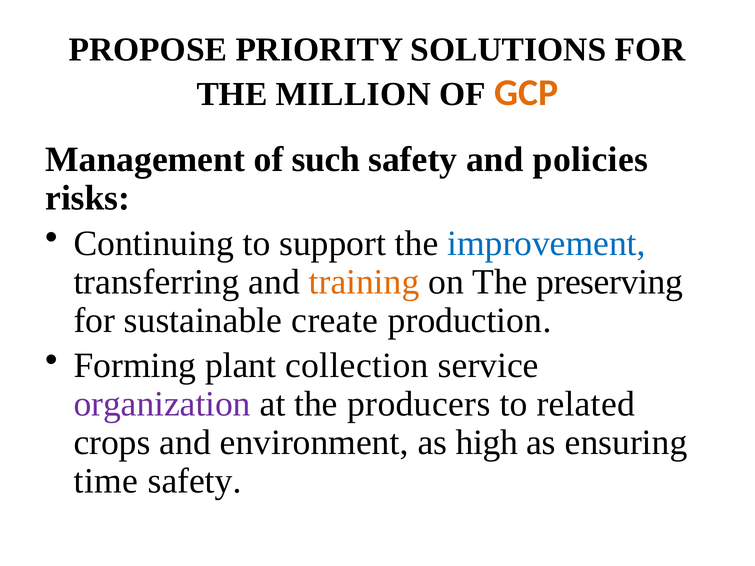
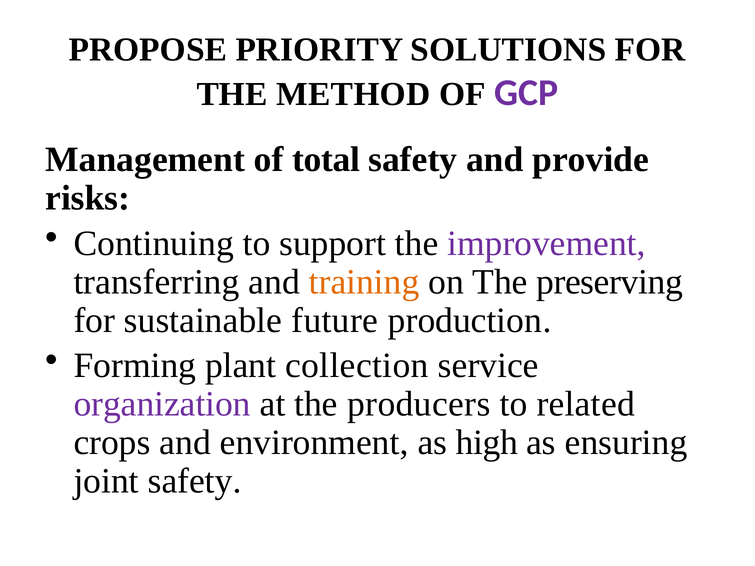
MILLION: MILLION -> METHOD
GCP colour: orange -> purple
such: such -> total
policies: policies -> provide
improvement colour: blue -> purple
create: create -> future
time: time -> joint
